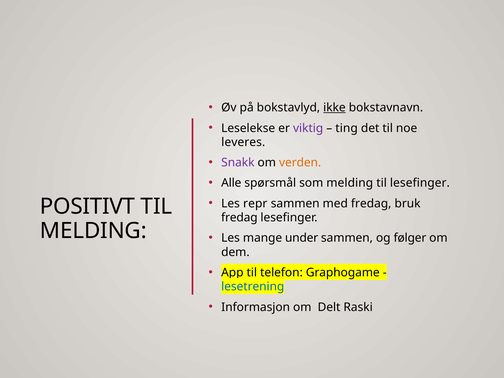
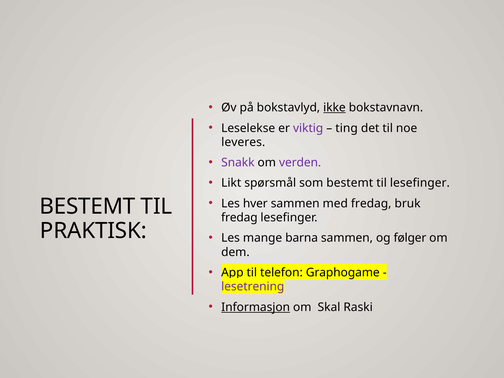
verden colour: orange -> purple
Alle: Alle -> Likt
som melding: melding -> bestemt
repr: repr -> hver
POSITIVT at (87, 206): POSITIVT -> BESTEMT
MELDING at (93, 231): MELDING -> PRAKTISK
under: under -> barna
lesetrening colour: blue -> purple
Informasjon underline: none -> present
Delt: Delt -> Skal
